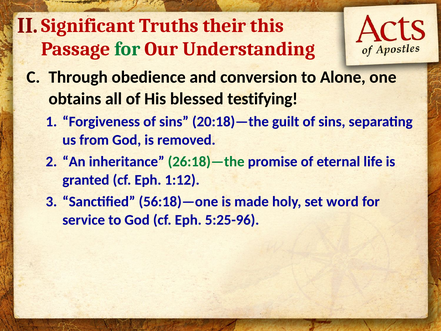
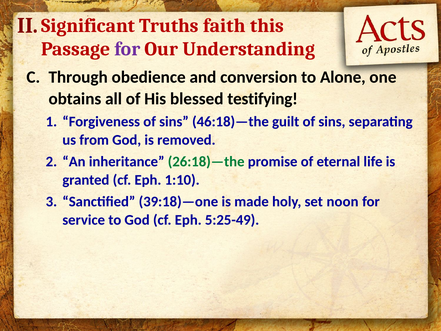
their: their -> faith
for at (127, 49) colour: green -> purple
20:18)—the: 20:18)—the -> 46:18)—the
1:12: 1:12 -> 1:10
56:18)—one: 56:18)—one -> 39:18)—one
word: word -> noon
5:25-96: 5:25-96 -> 5:25-49
